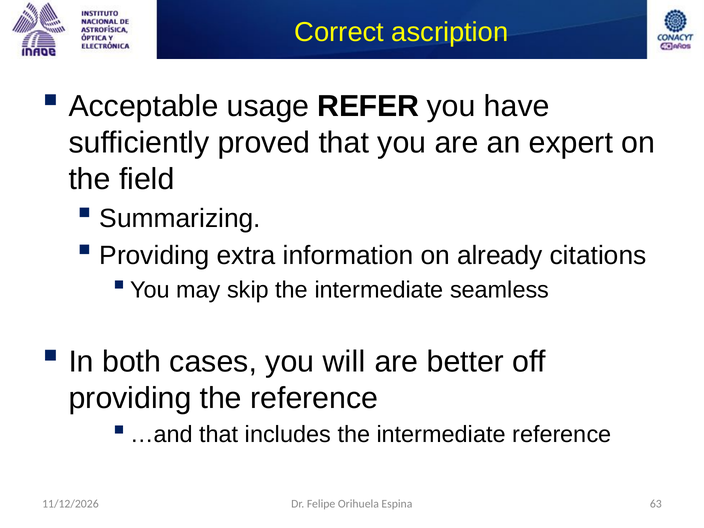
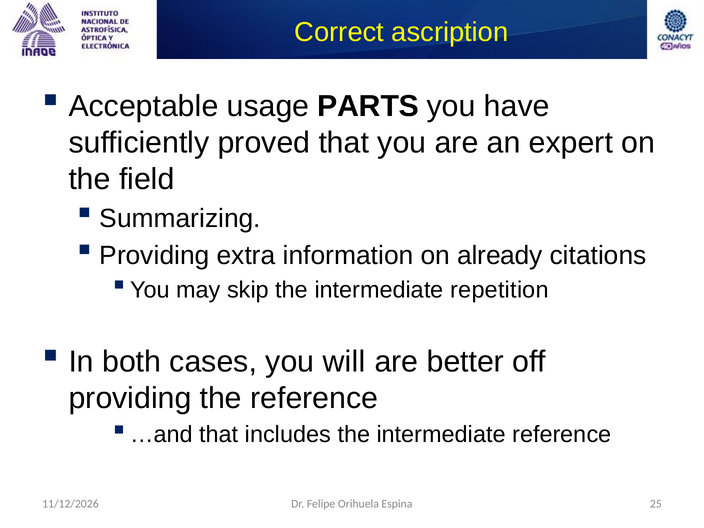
REFER: REFER -> PARTS
seamless: seamless -> repetition
63: 63 -> 25
